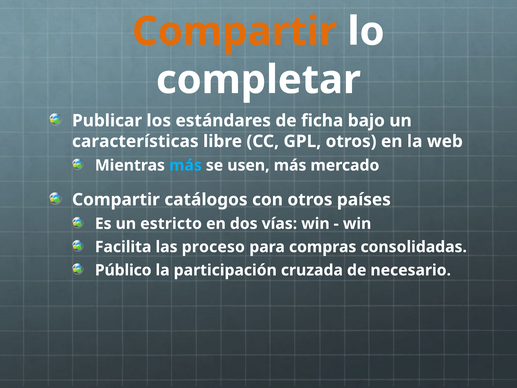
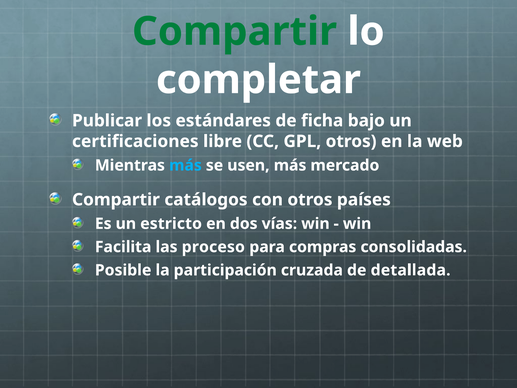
Compartir at (235, 32) colour: orange -> green
características: características -> certificaciones
Público: Público -> Posible
necesario: necesario -> detallada
